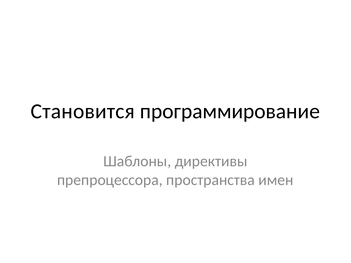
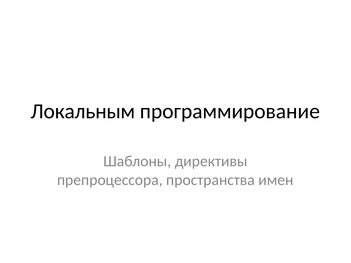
Становится: Становится -> Локальным
